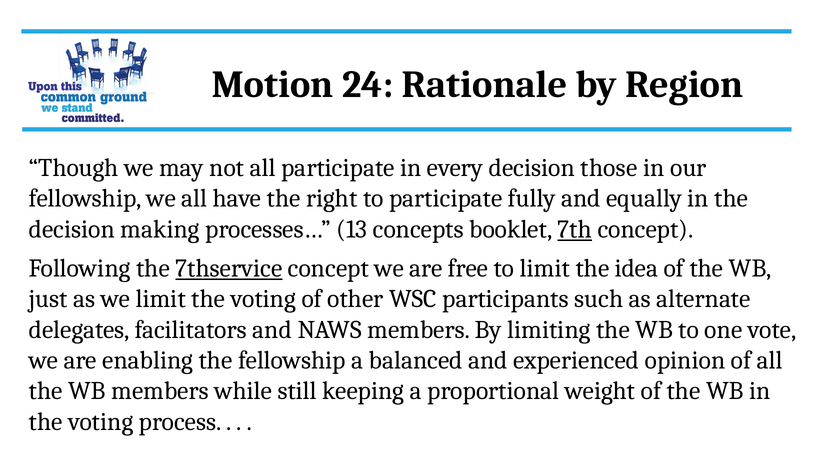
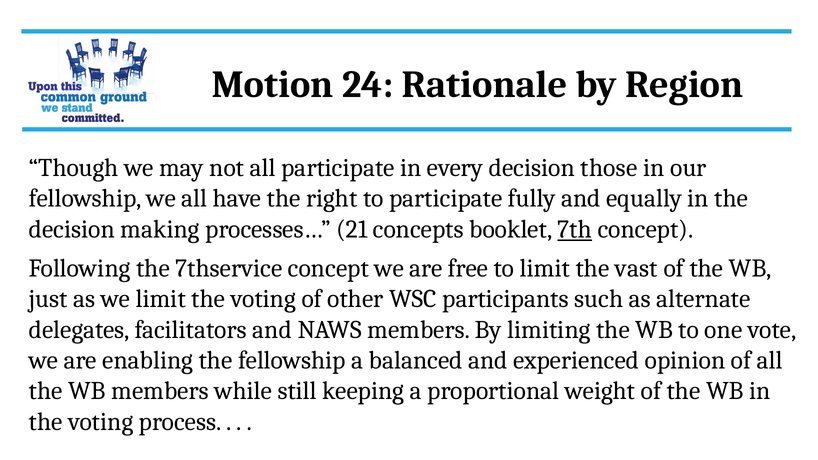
13: 13 -> 21
7thservice underline: present -> none
idea: idea -> vast
